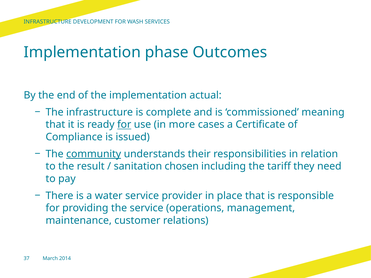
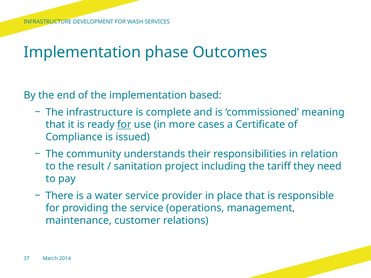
actual: actual -> based
community underline: present -> none
chosen: chosen -> project
